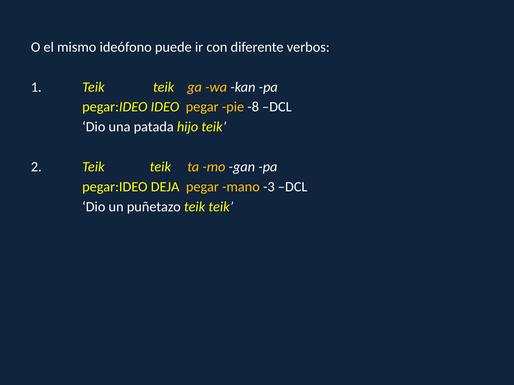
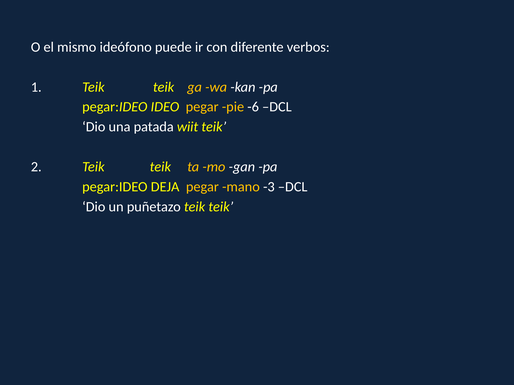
-8: -8 -> -6
hijo: hijo -> wiit
